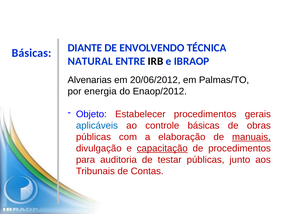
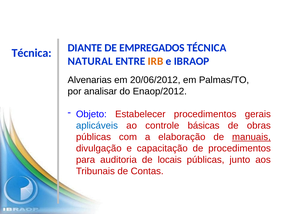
ENVOLVENDO: ENVOLVENDO -> EMPREGADOS
Básicas at (32, 53): Básicas -> Técnica
IRB colour: black -> orange
energia: energia -> analisar
capacitação underline: present -> none
testar: testar -> locais
